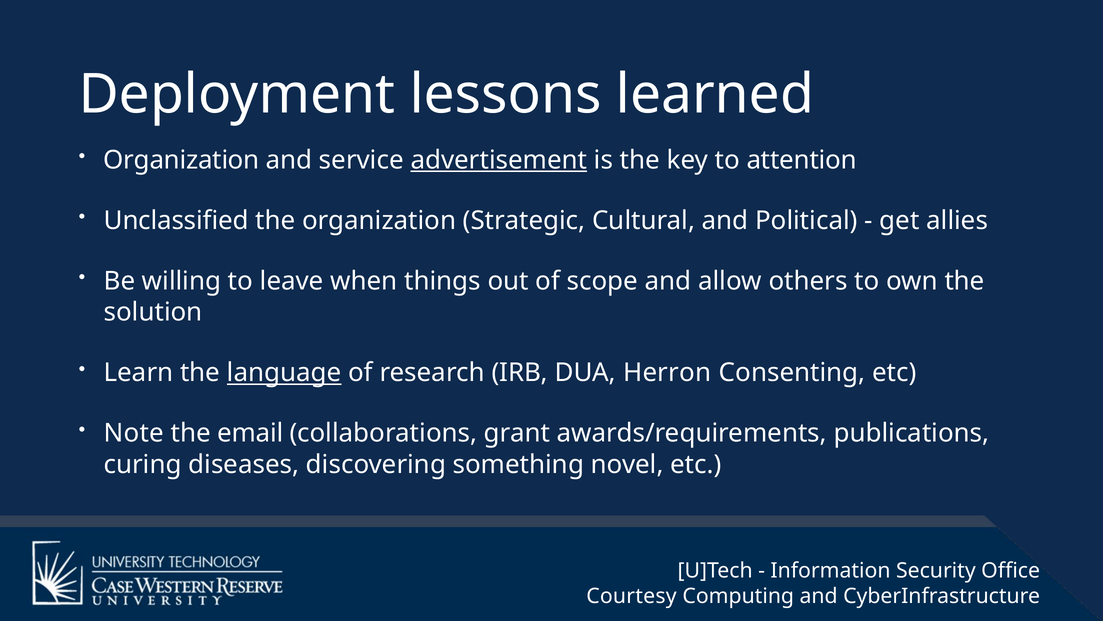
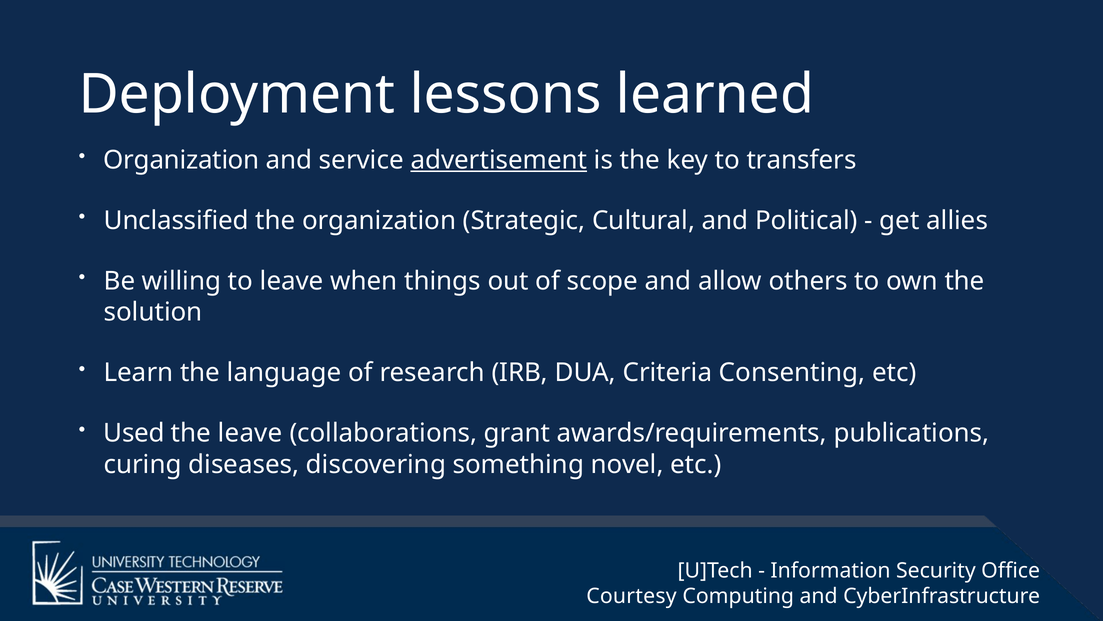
attention: attention -> transfers
language underline: present -> none
Herron: Herron -> Criteria
Note: Note -> Used
the email: email -> leave
